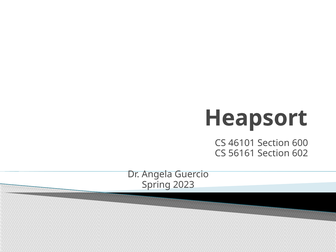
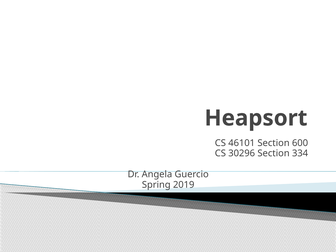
56161: 56161 -> 30296
602: 602 -> 334
2023: 2023 -> 2019
